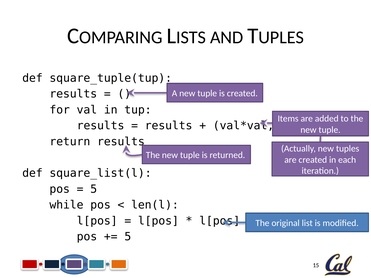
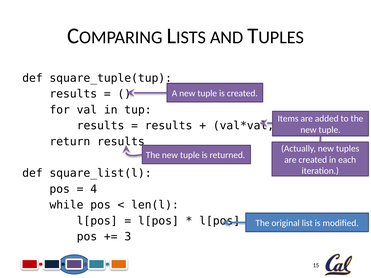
5 at (94, 189): 5 -> 4
5 at (128, 237): 5 -> 3
